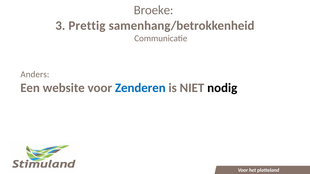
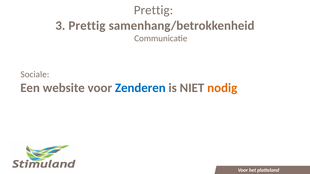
Broeke at (154, 10): Broeke -> Prettig
Anders: Anders -> Sociale
nodig colour: black -> orange
